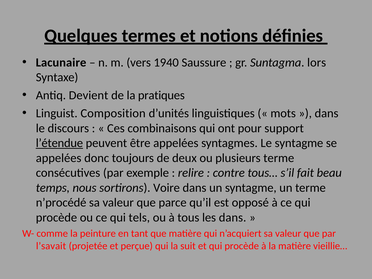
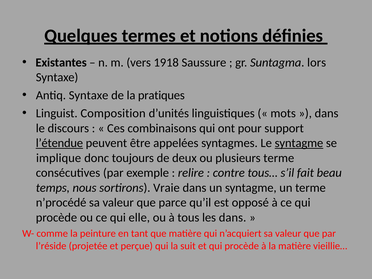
Lacunaire: Lacunaire -> Existantes
1940: 1940 -> 1918
Antiq Devient: Devient -> Syntaxe
syntagme at (299, 143) underline: none -> present
appelées at (59, 158): appelées -> implique
Voire: Voire -> Vraie
tels: tels -> elle
l’savait: l’savait -> l’réside
